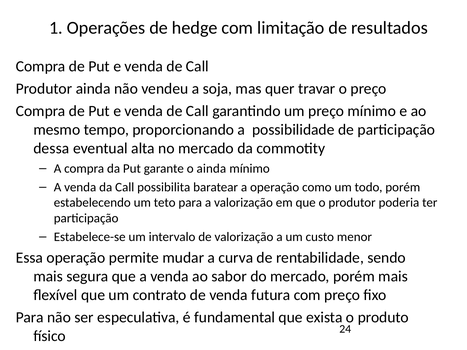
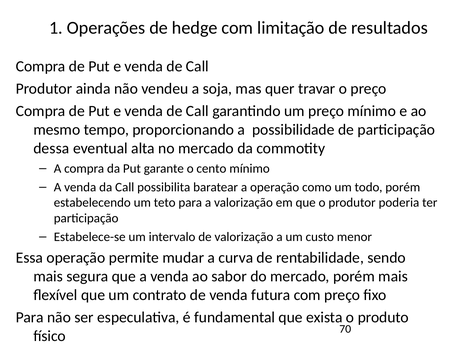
o ainda: ainda -> cento
24: 24 -> 70
